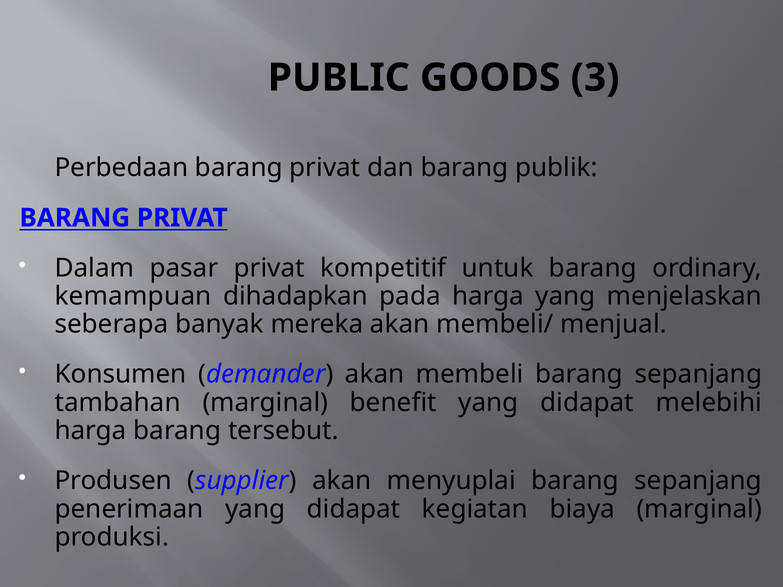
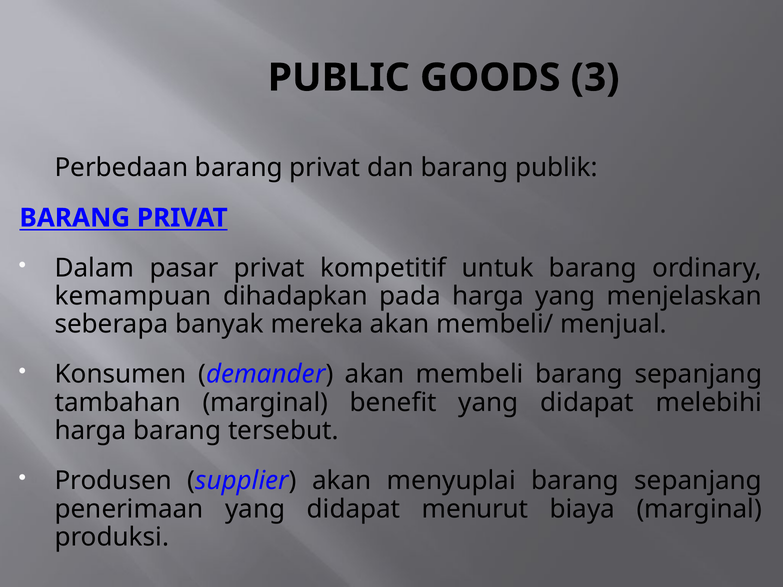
kegiatan: kegiatan -> menurut
